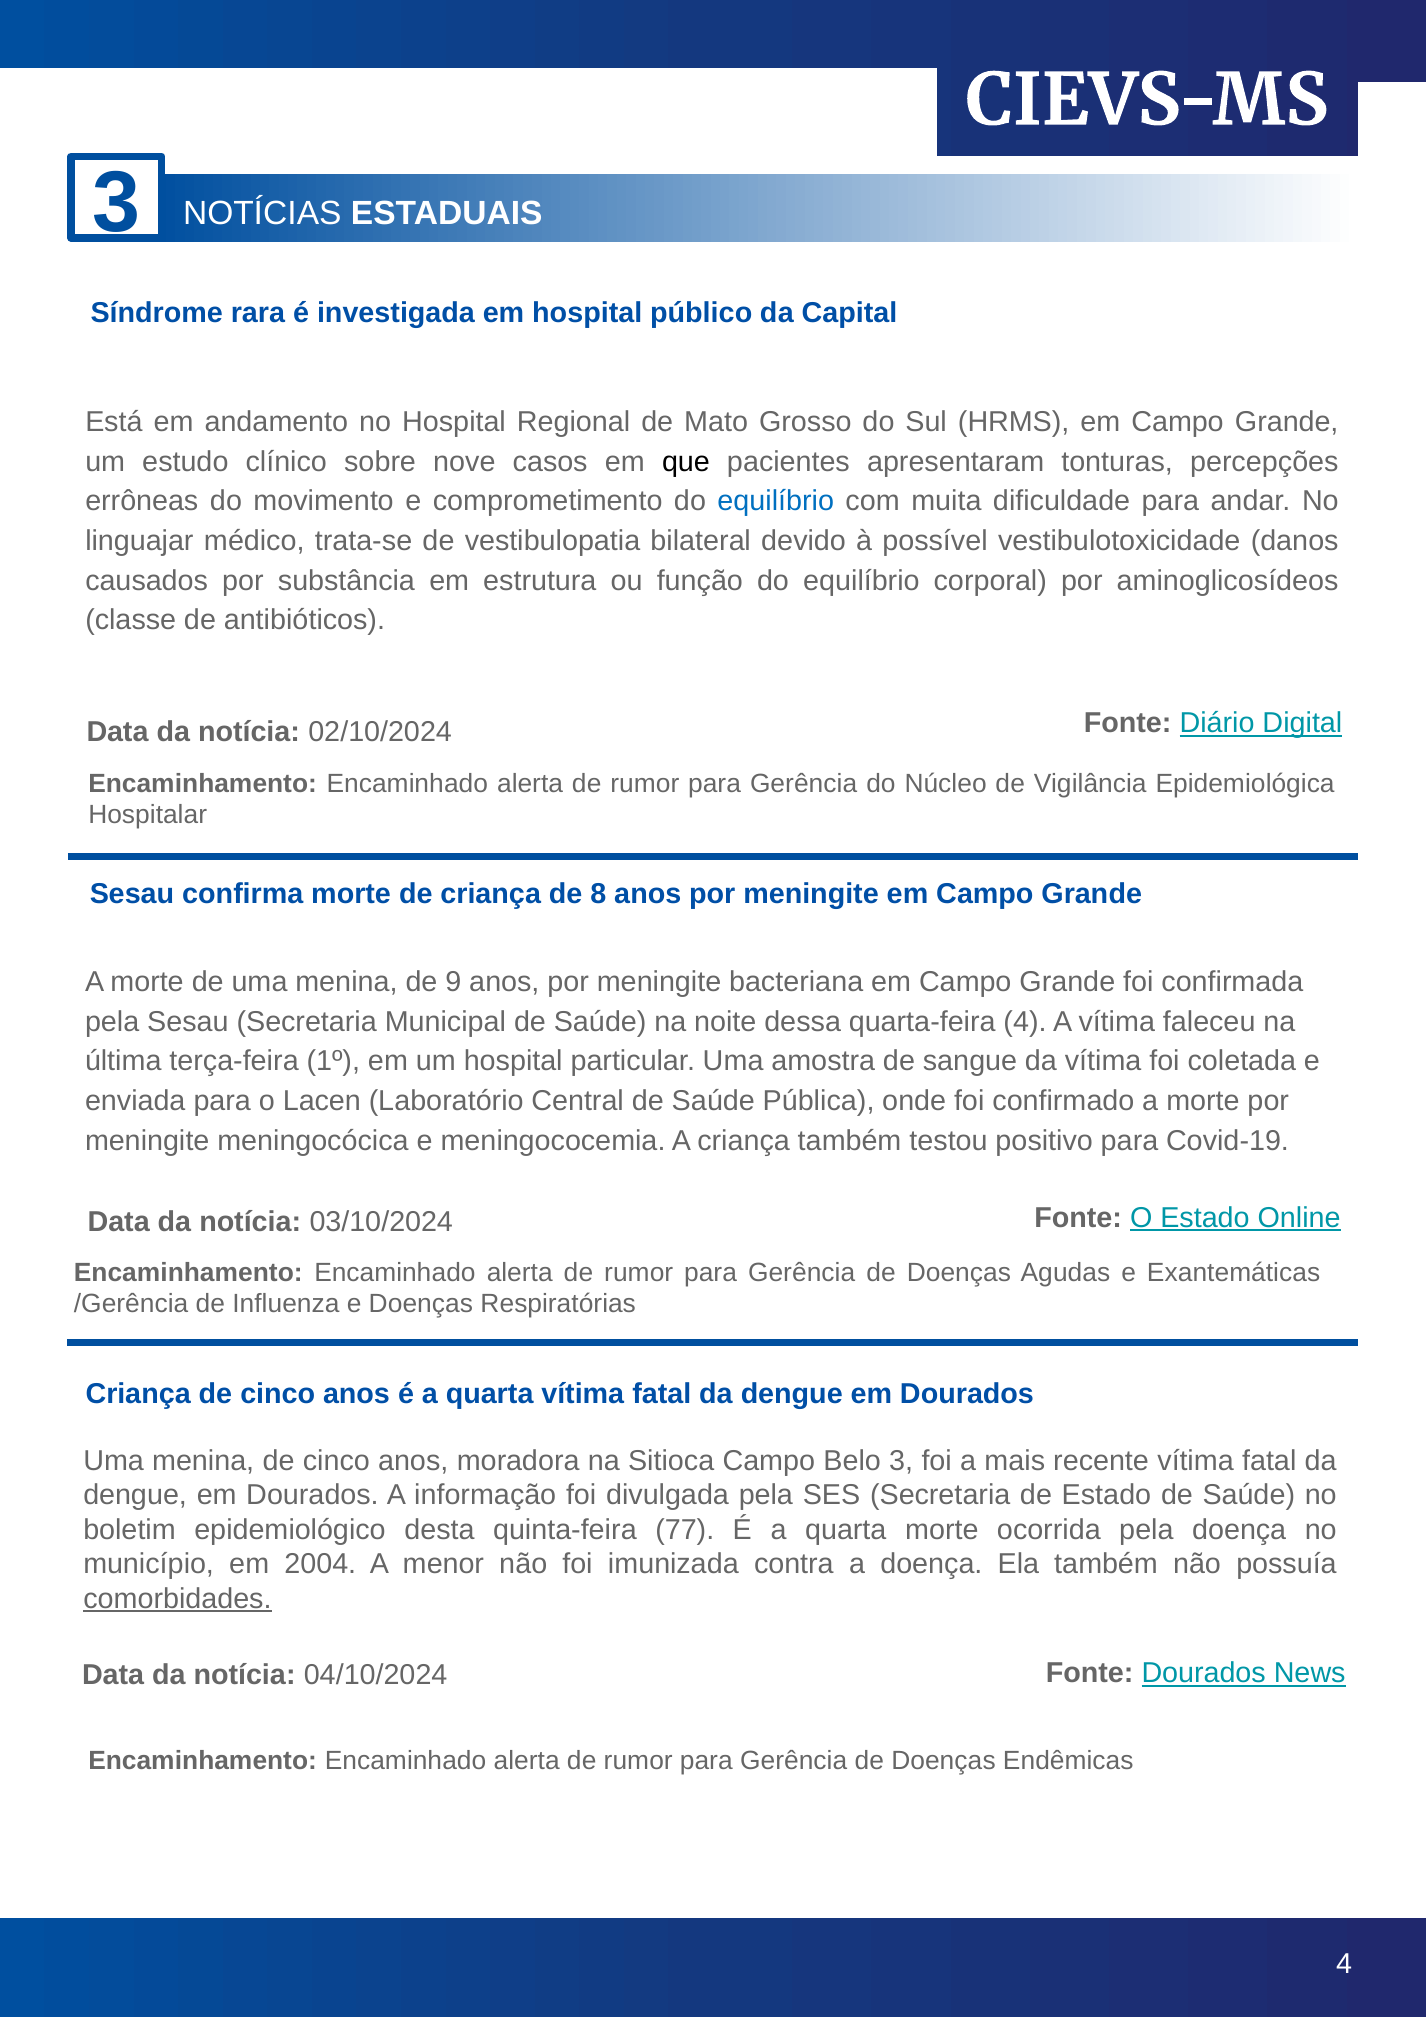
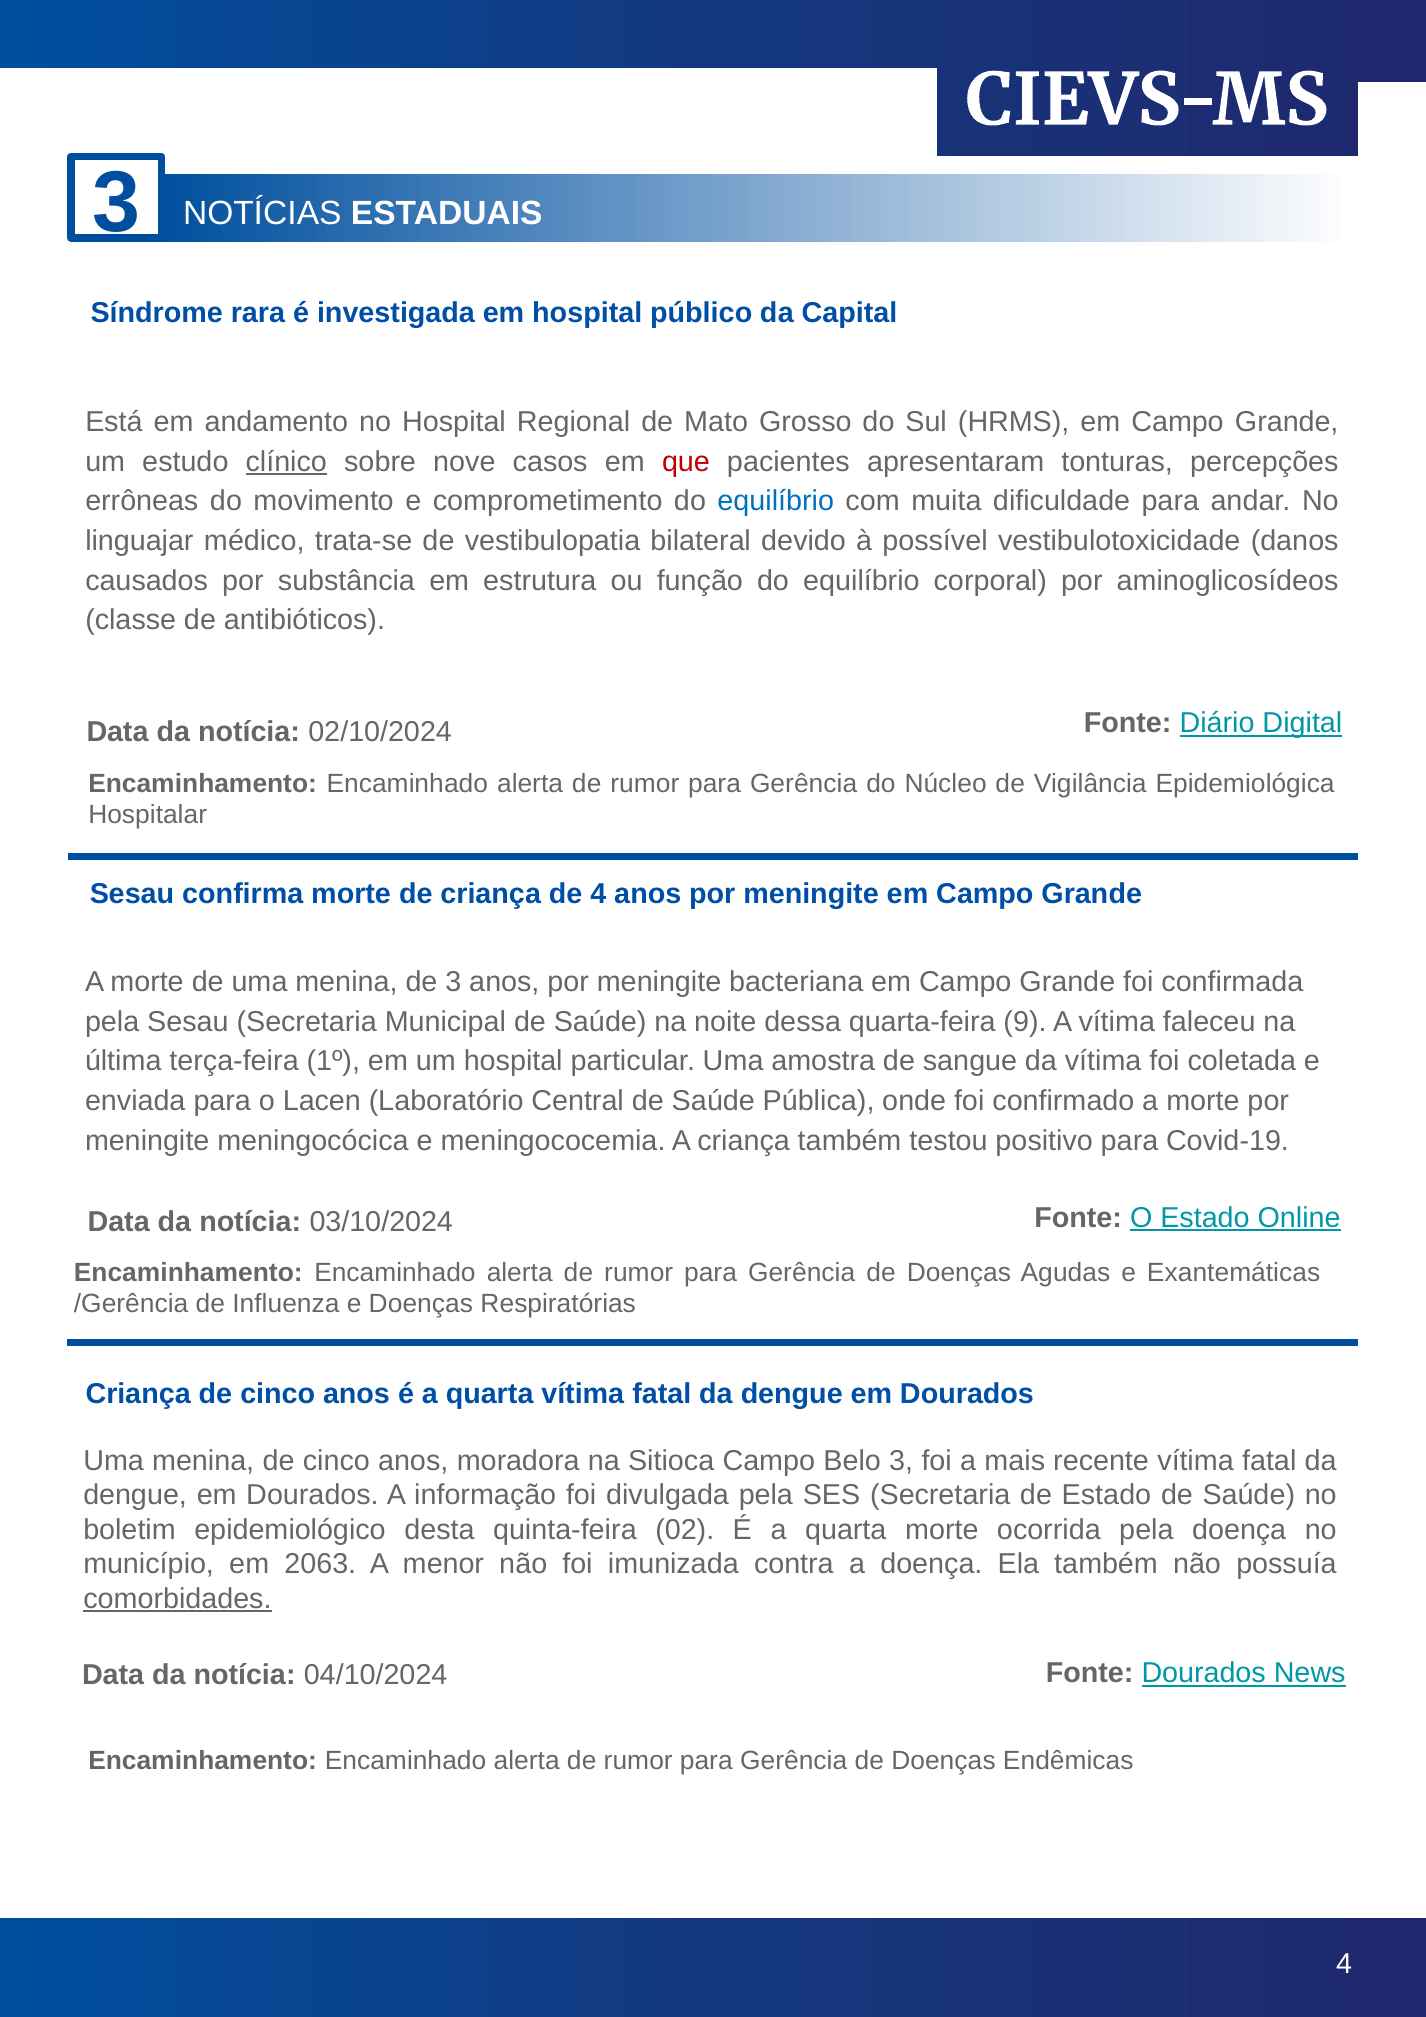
clínico underline: none -> present
que colour: black -> red
de 8: 8 -> 4
de 9: 9 -> 3
quarta-feira 4: 4 -> 9
77: 77 -> 02
2004: 2004 -> 2063
